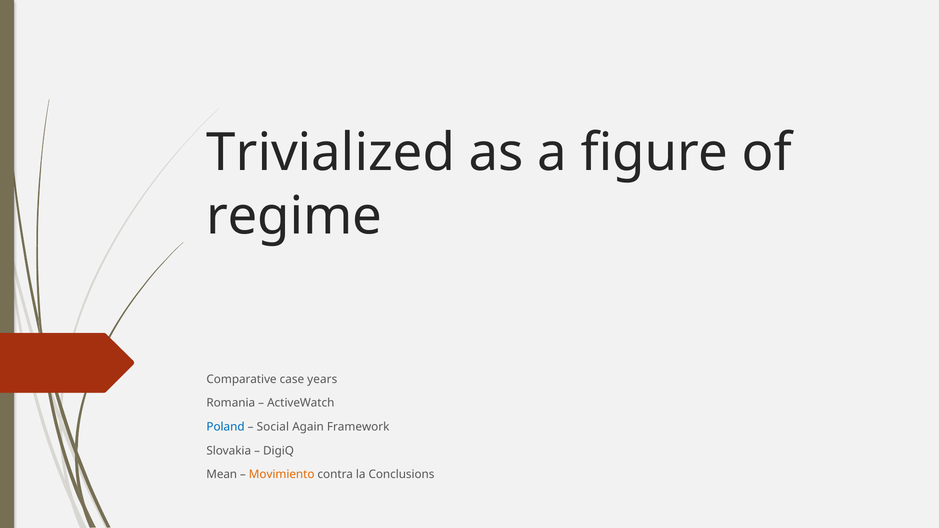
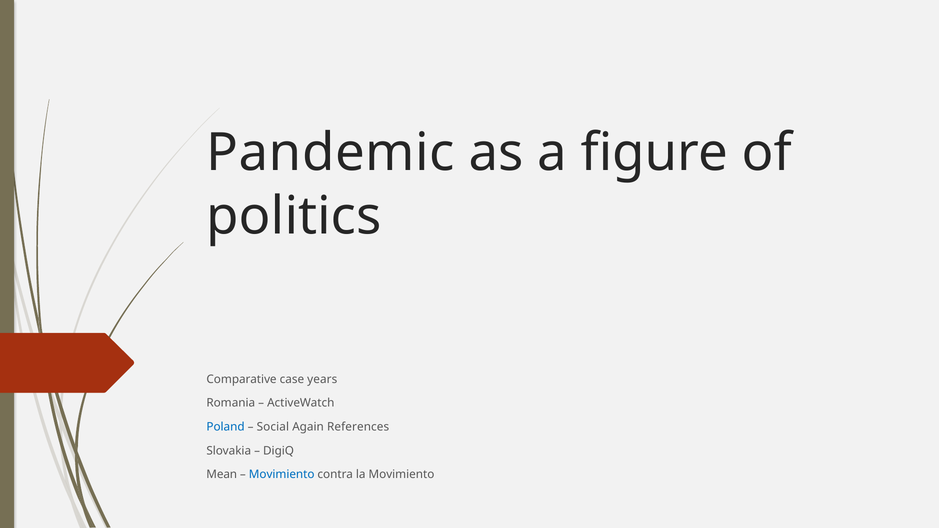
Trivialized: Trivialized -> Pandemic
regime: regime -> politics
Framework: Framework -> References
Movimiento at (282, 475) colour: orange -> blue
la Conclusions: Conclusions -> Movimiento
